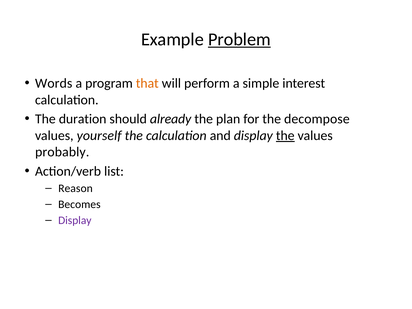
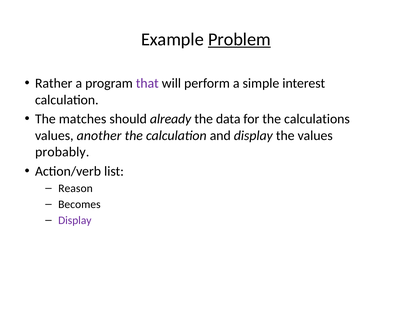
Words: Words -> Rather
that colour: orange -> purple
duration: duration -> matches
plan: plan -> data
decompose: decompose -> calculations
yourself: yourself -> another
the at (285, 136) underline: present -> none
